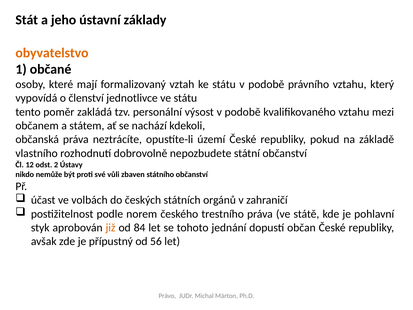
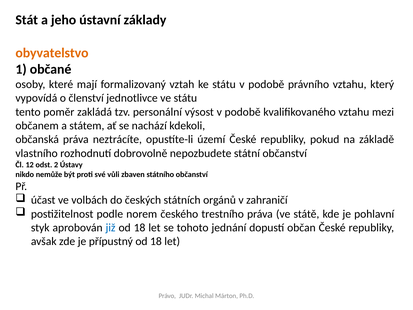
již colour: orange -> blue
84 at (140, 228): 84 -> 18
přípustný od 56: 56 -> 18
